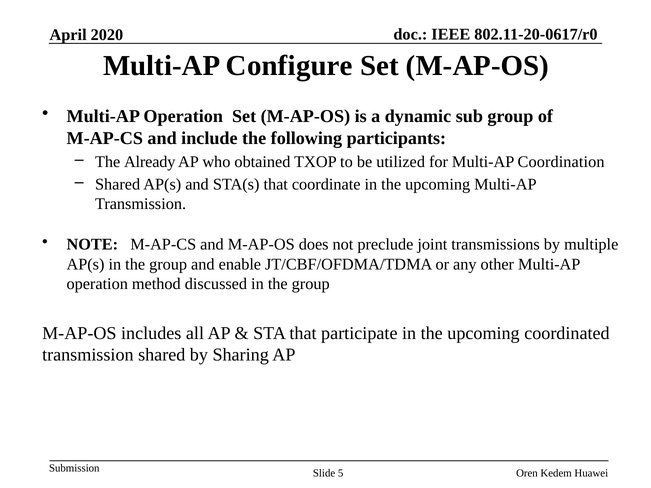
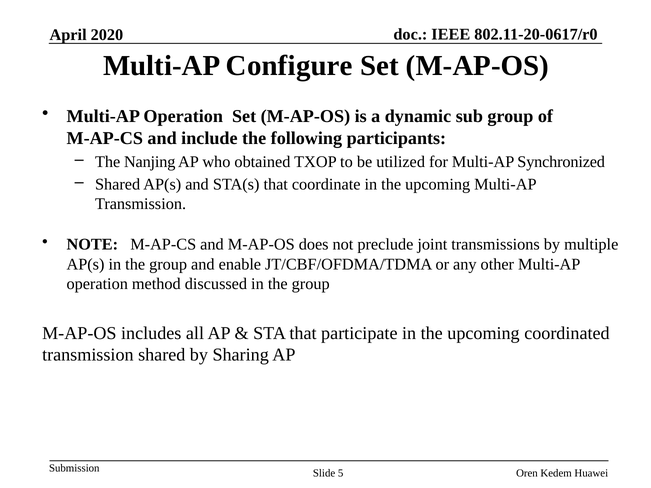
Already: Already -> Nanjing
Coordination: Coordination -> Synchronized
